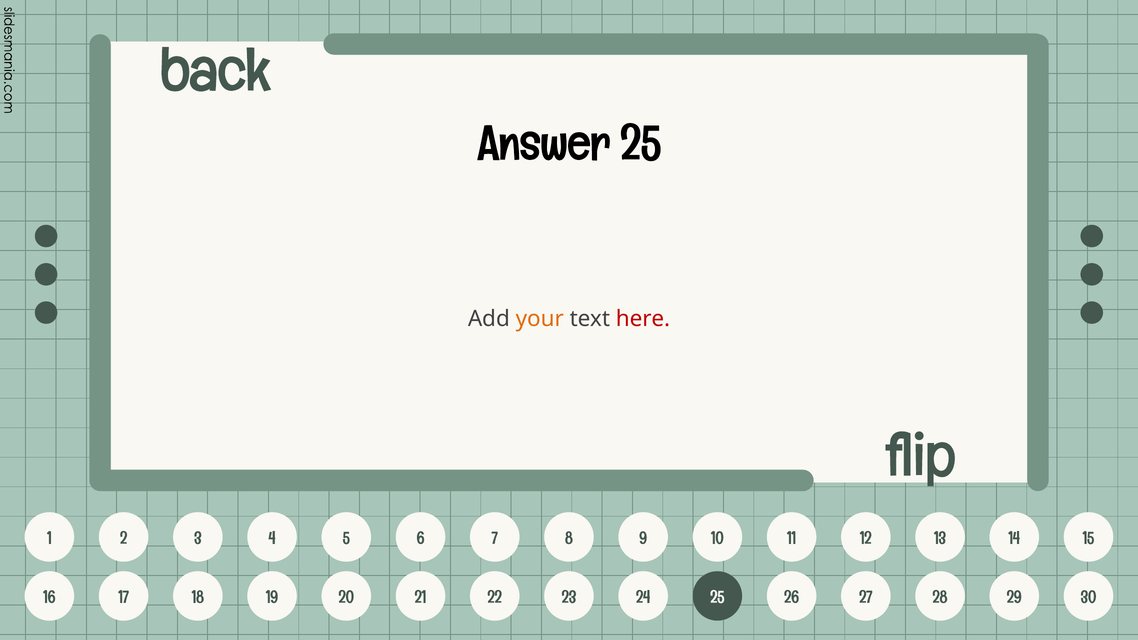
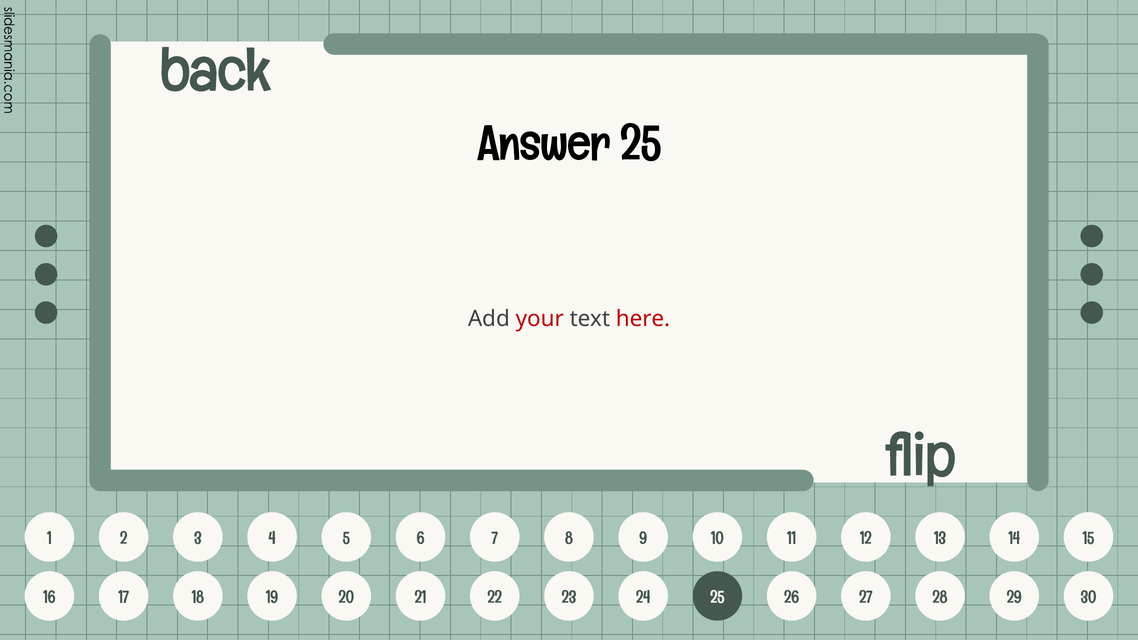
your colour: orange -> red
